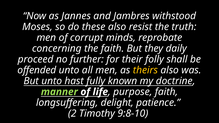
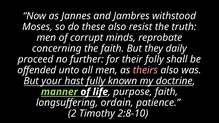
theirs colour: yellow -> pink
But unto: unto -> your
delight: delight -> ordain
9:8-10: 9:8-10 -> 2:8-10
